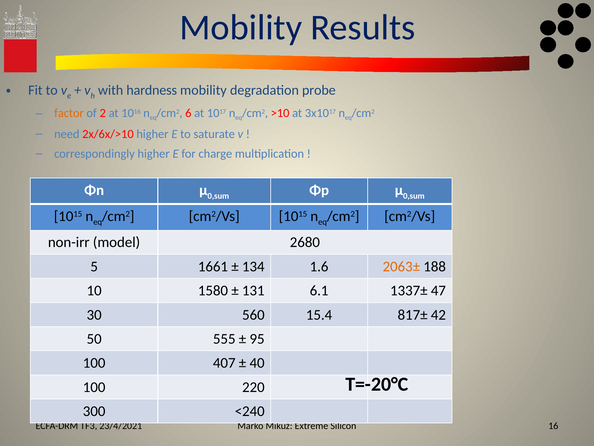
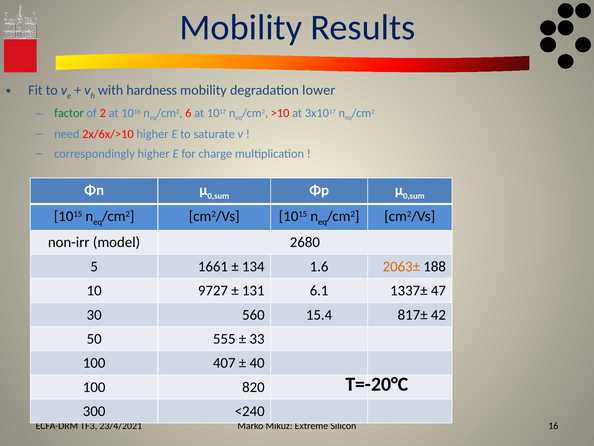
probe: probe -> lower
factor colour: orange -> green
1580: 1580 -> 9727
95: 95 -> 33
220: 220 -> 820
